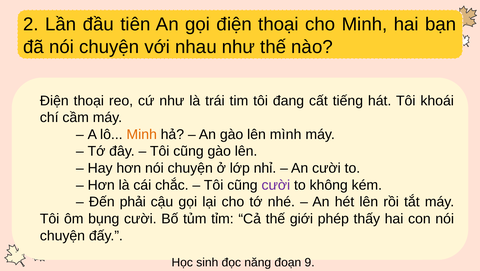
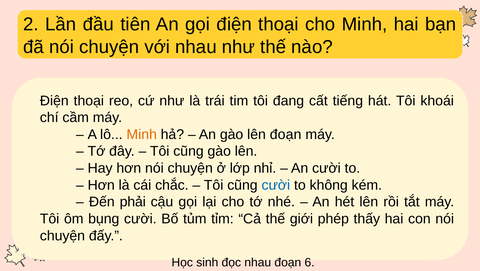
lên mình: mình -> đoạn
cười at (276, 185) colour: purple -> blue
đọc năng: năng -> nhau
9: 9 -> 6
